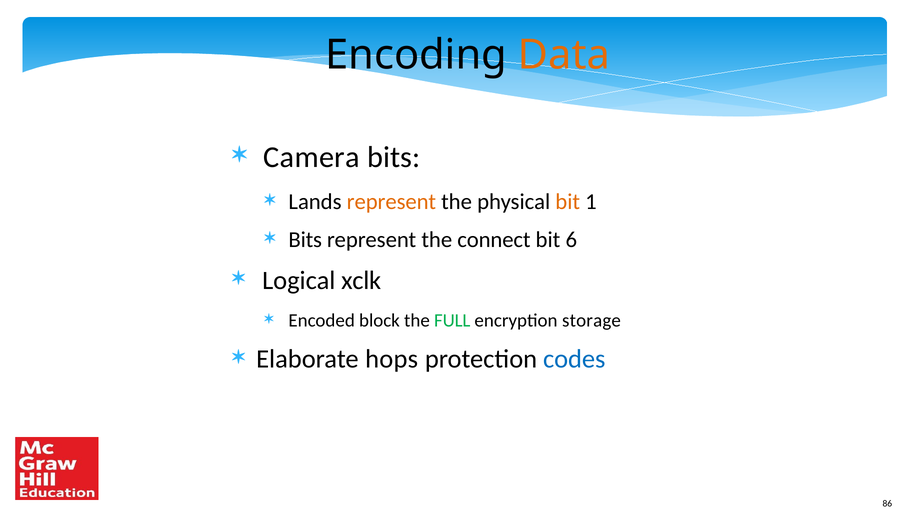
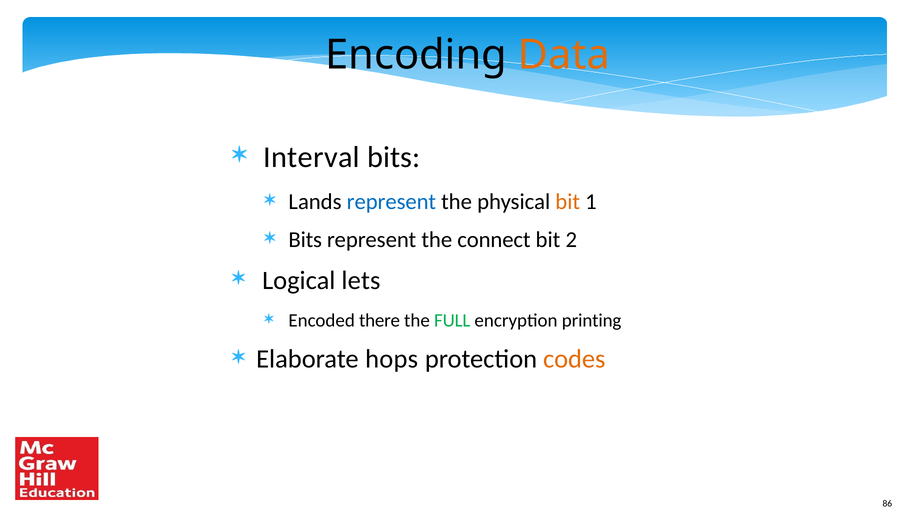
Camera: Camera -> Interval
represent at (391, 202) colour: orange -> blue
6: 6 -> 2
xclk: xclk -> lets
block: block -> there
storage: storage -> printing
codes colour: blue -> orange
